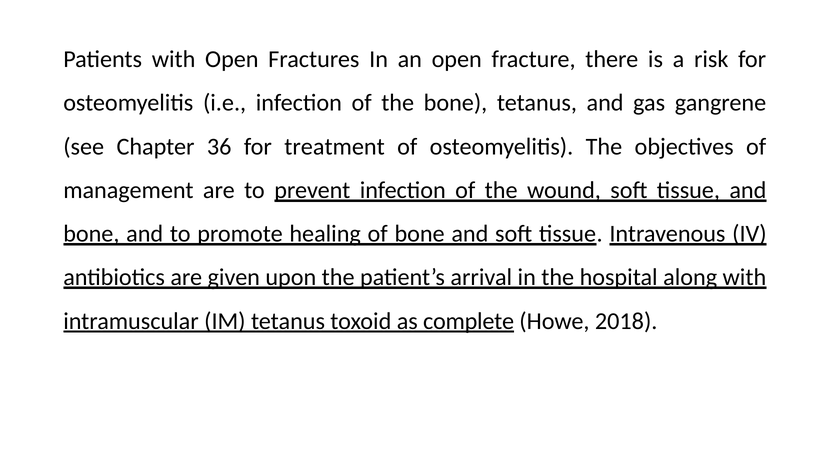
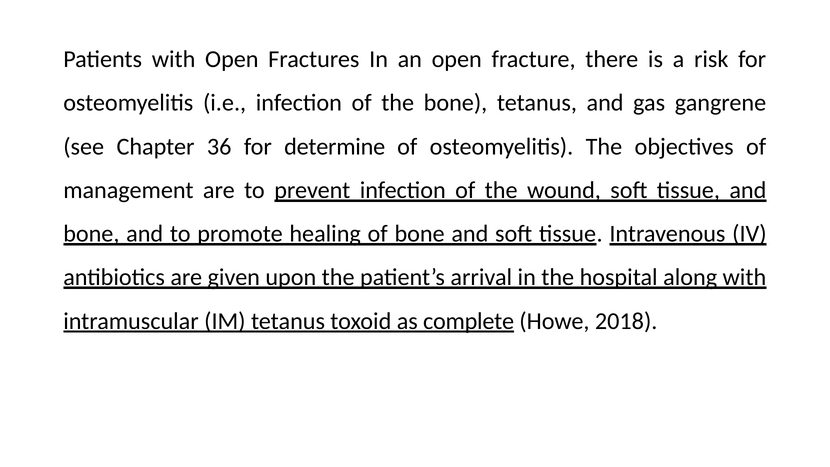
treatment: treatment -> determine
